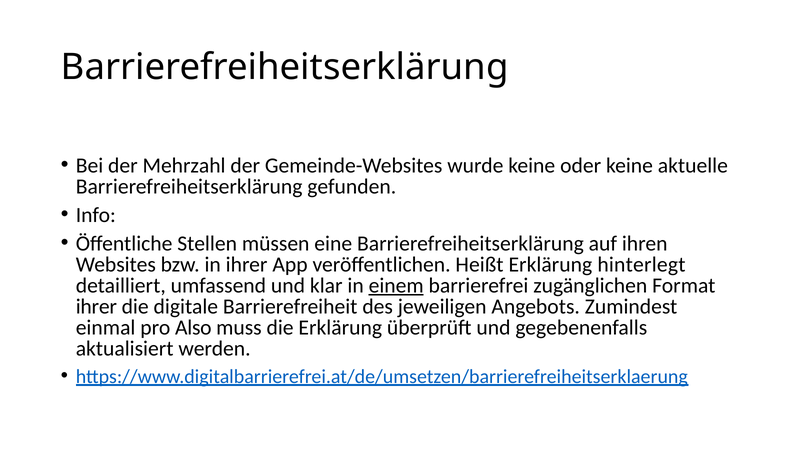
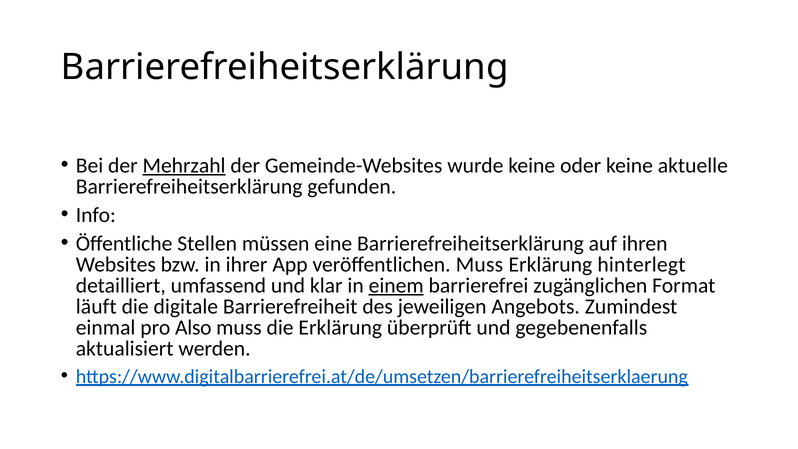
Mehrzahl underline: none -> present
veröffentlichen Heißt: Heißt -> Muss
ihrer at (96, 306): ihrer -> läuft
